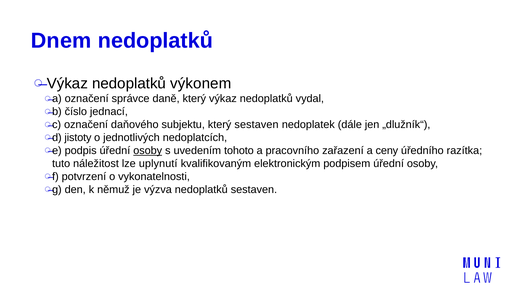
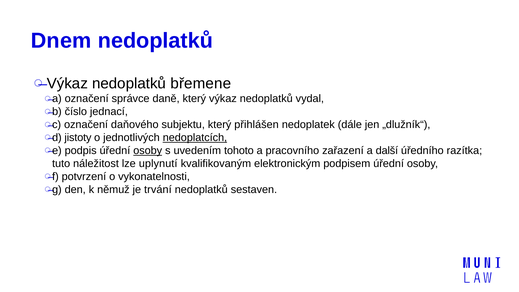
výkonem: výkonem -> břemene
který sestaven: sestaven -> přihlášen
nedoplatcích underline: none -> present
ceny: ceny -> další
výzva: výzva -> trvání
